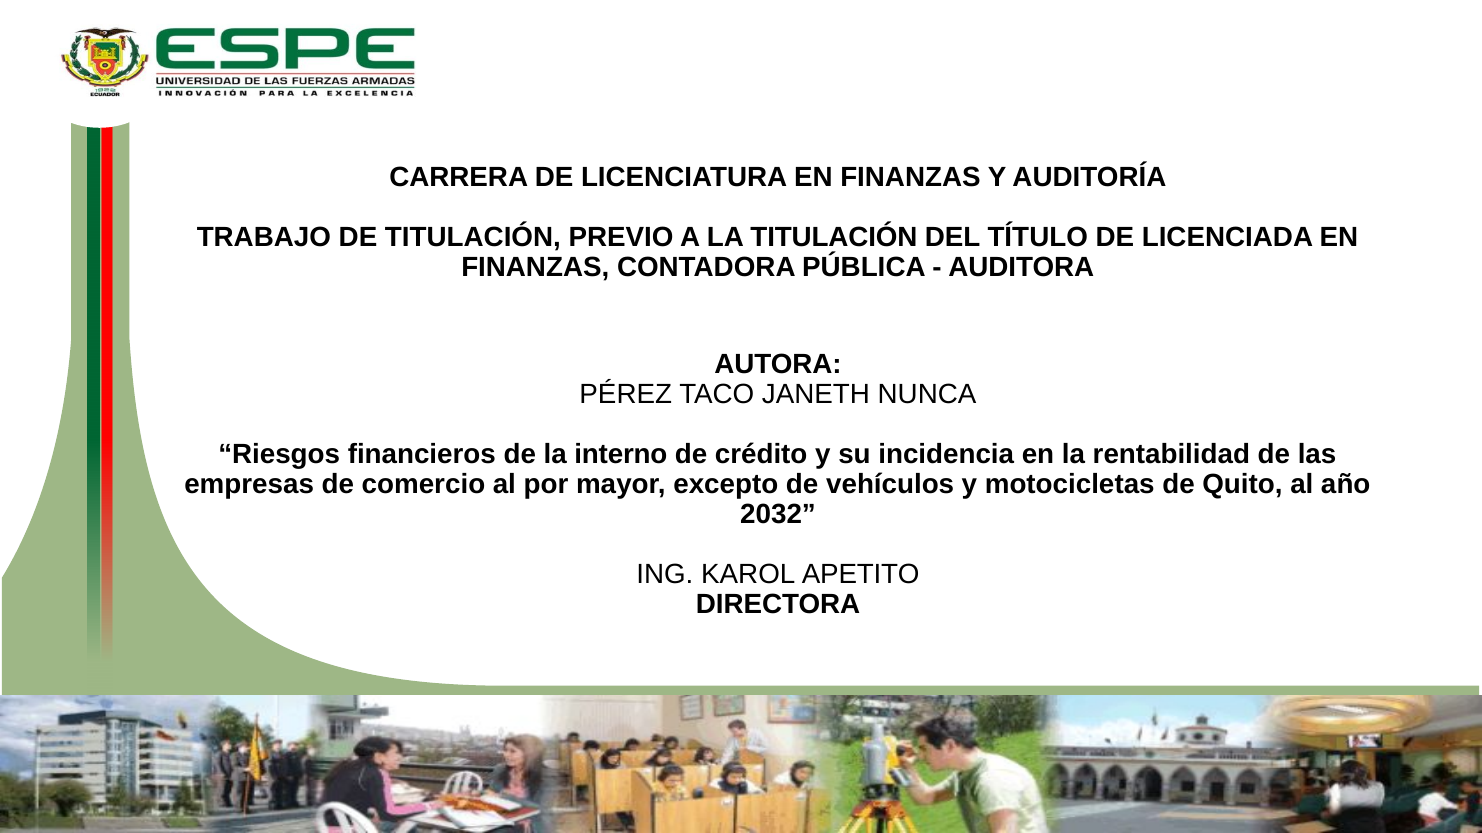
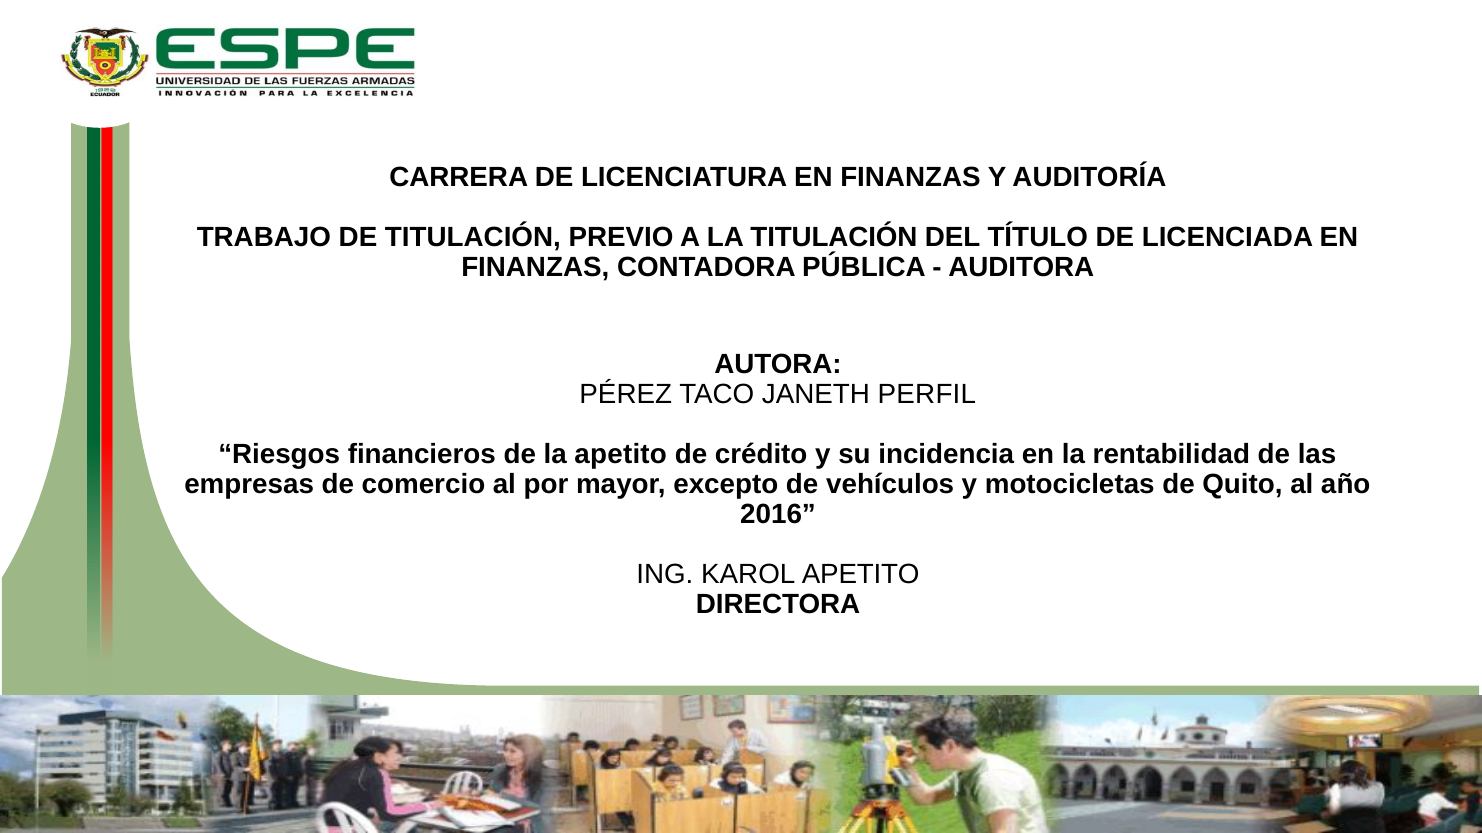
NUNCA: NUNCA -> PERFIL
la interno: interno -> apetito
2032: 2032 -> 2016
